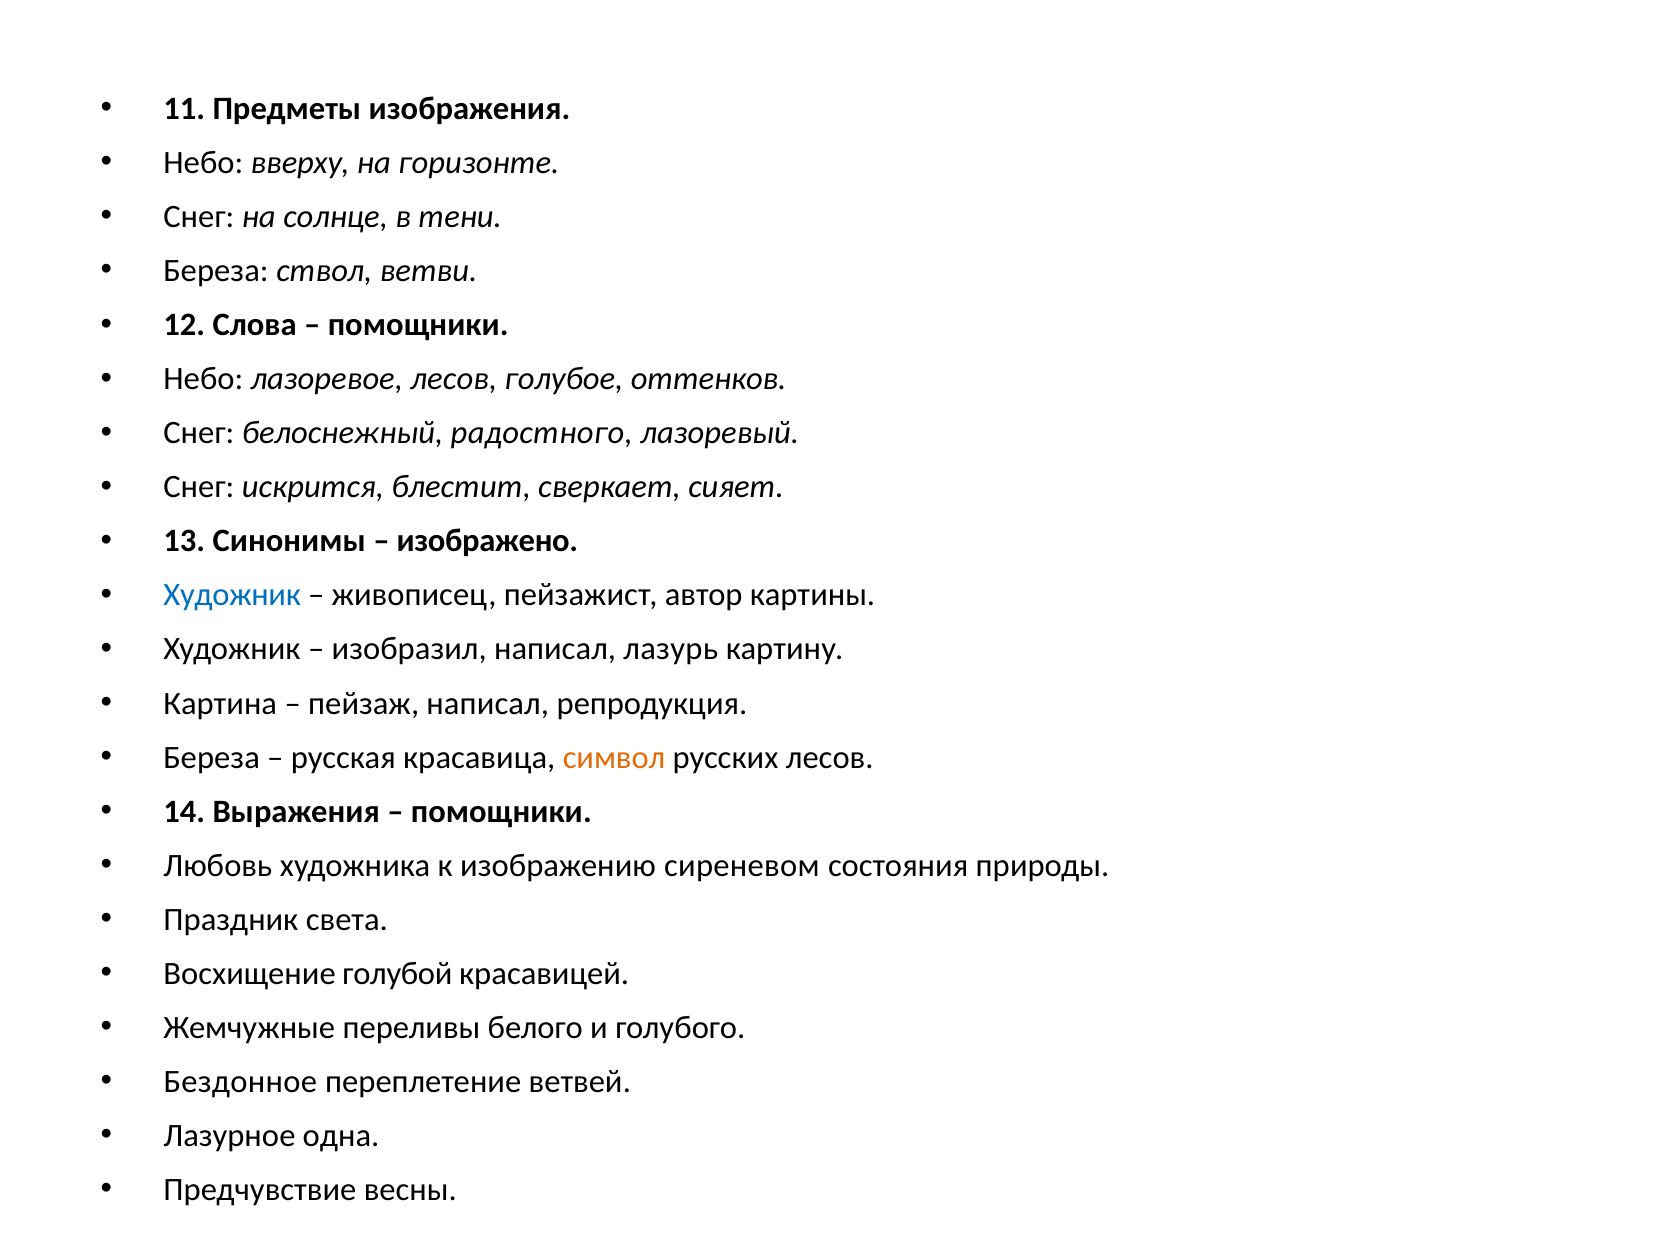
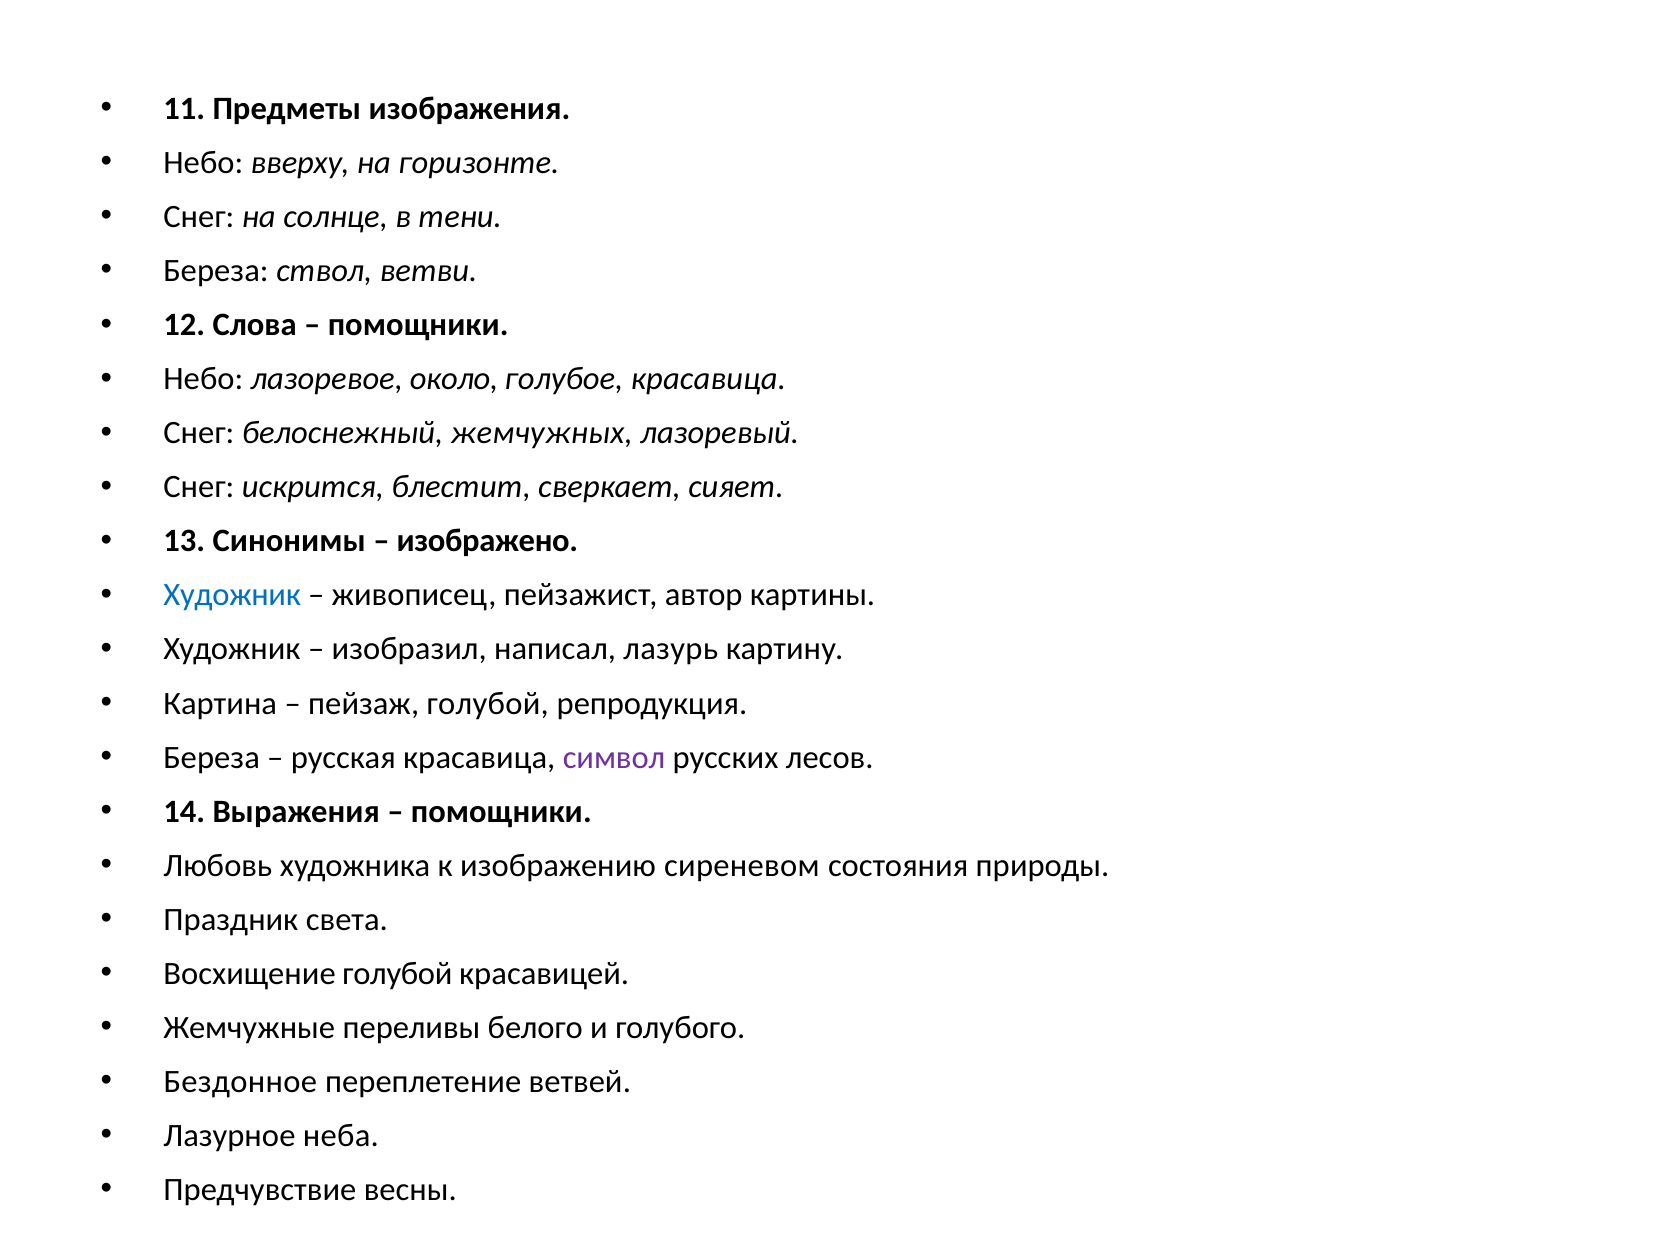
лазоревое лесов: лесов -> около
голубое оттенков: оттенков -> красавица
радостного: радостного -> жемчужных
пейзаж написал: написал -> голубой
символ colour: orange -> purple
одна: одна -> неба
